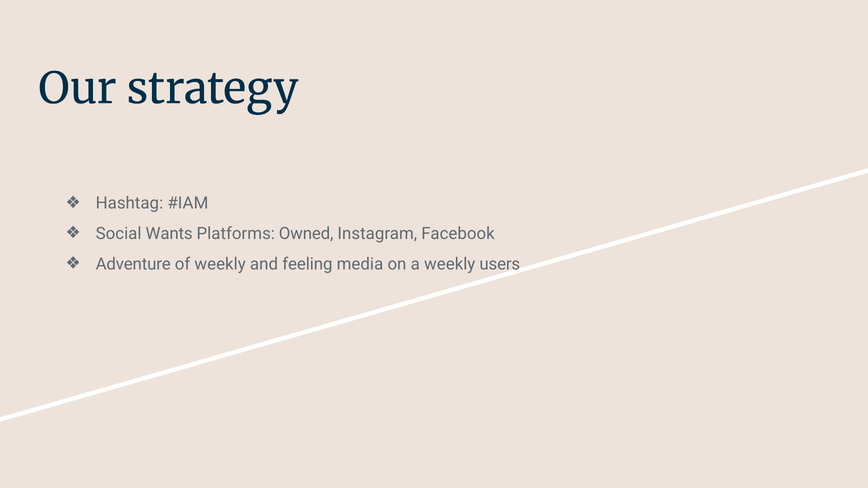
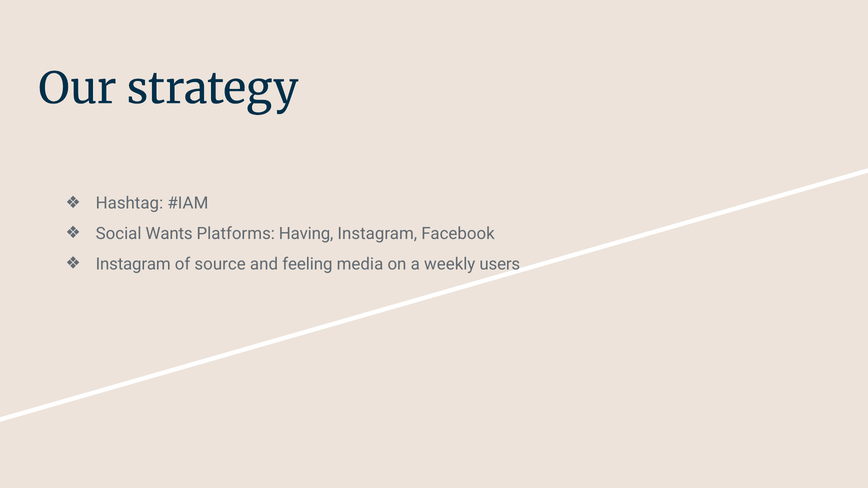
Owned: Owned -> Having
Adventure at (133, 264): Adventure -> Instagram
of weekly: weekly -> source
